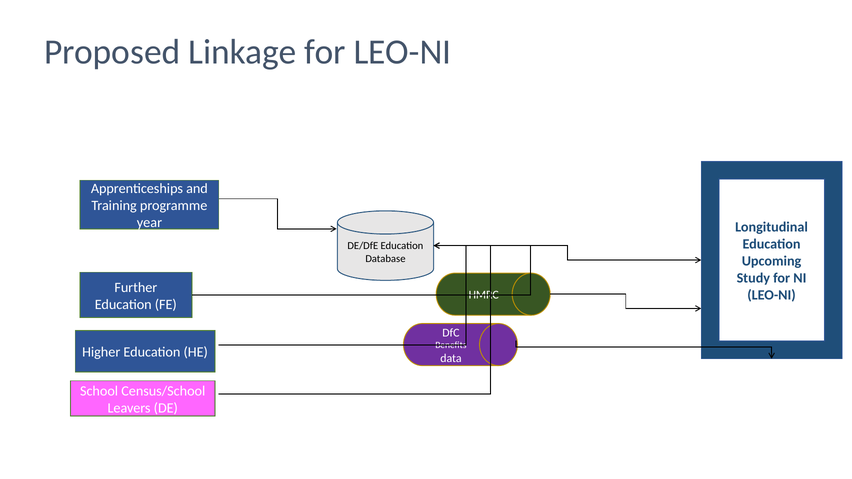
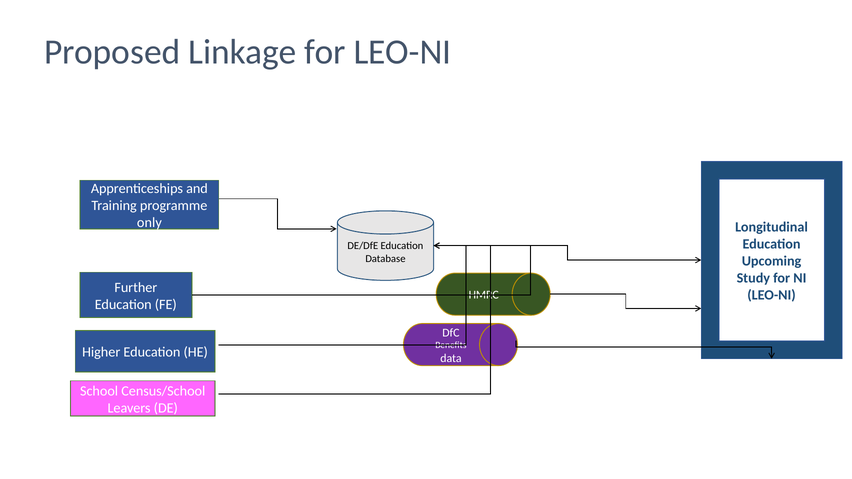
year: year -> only
